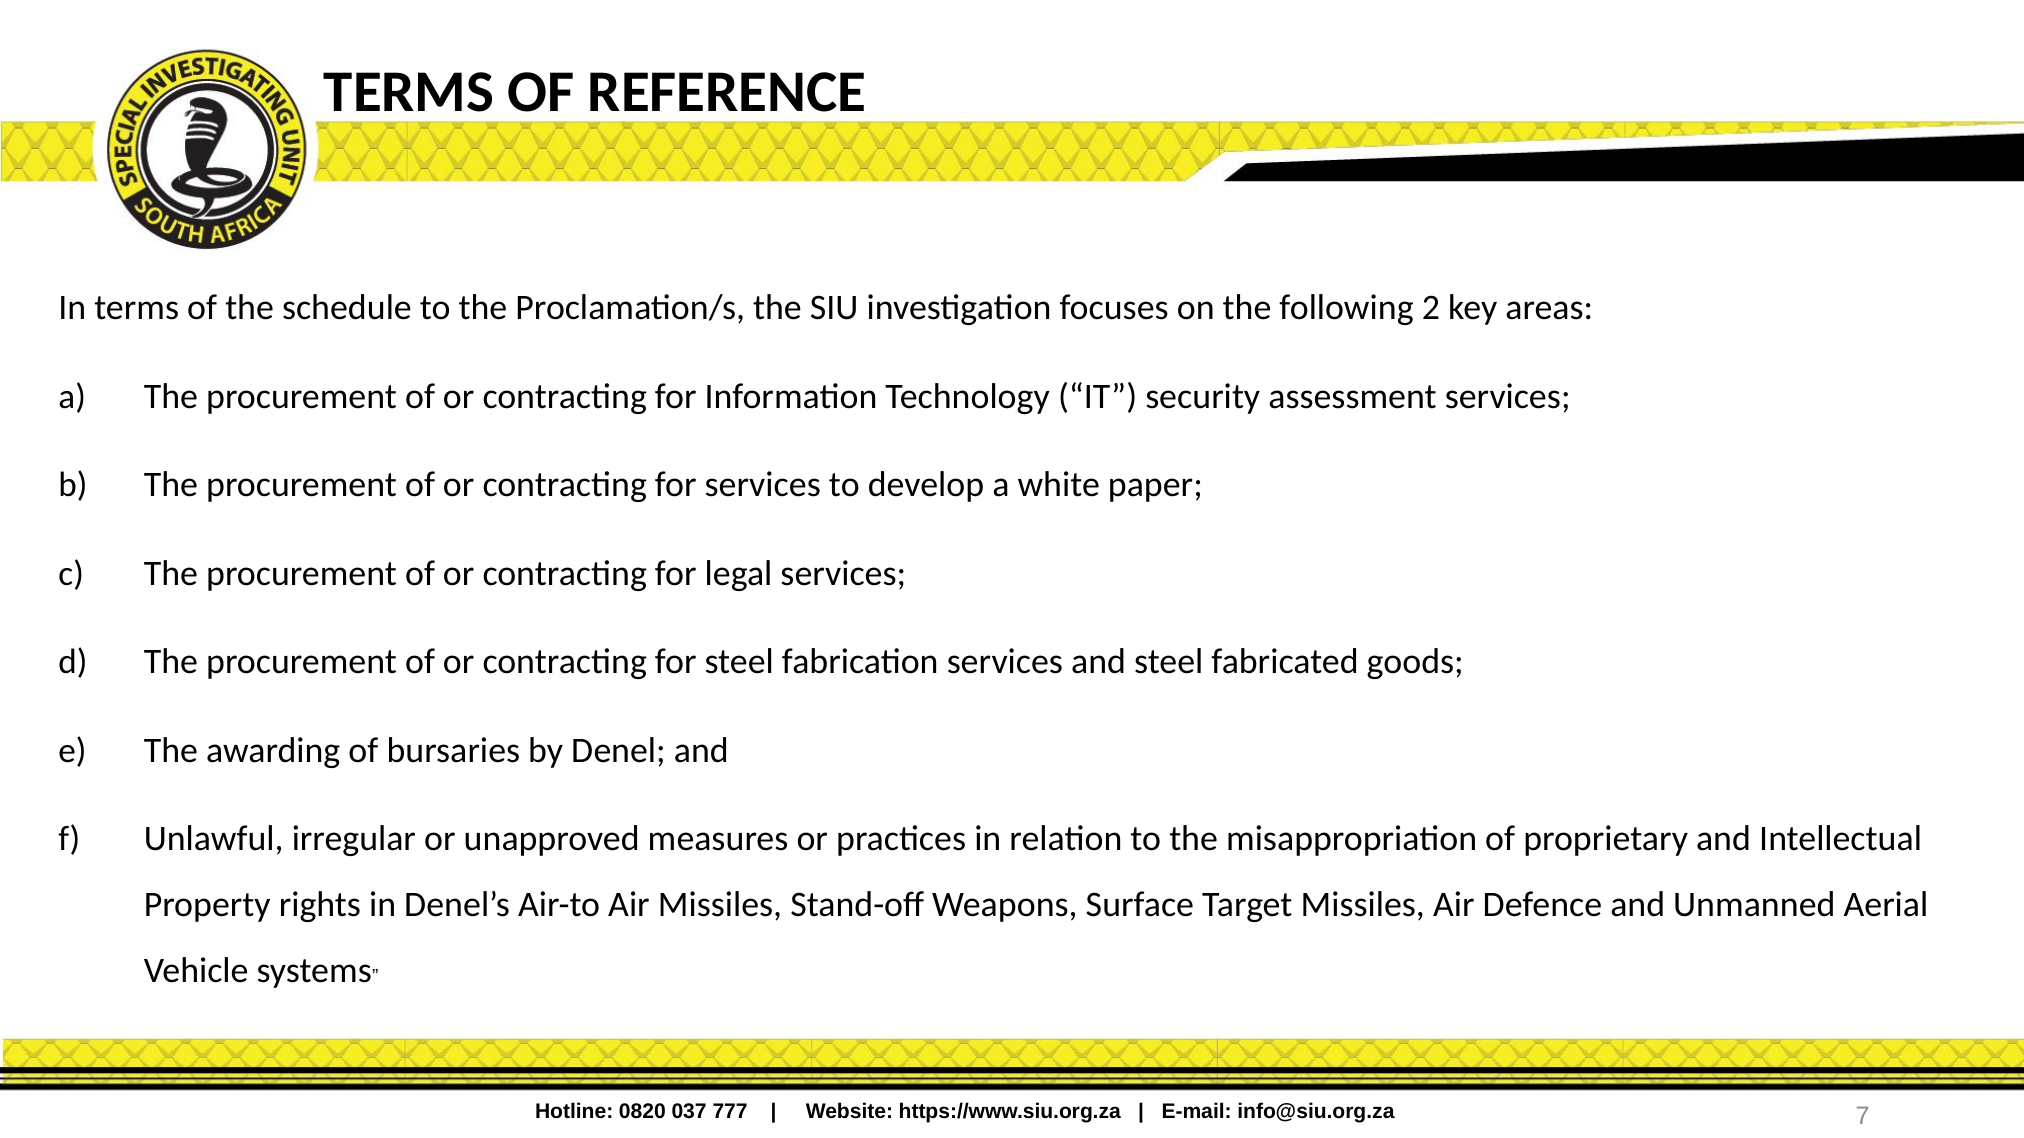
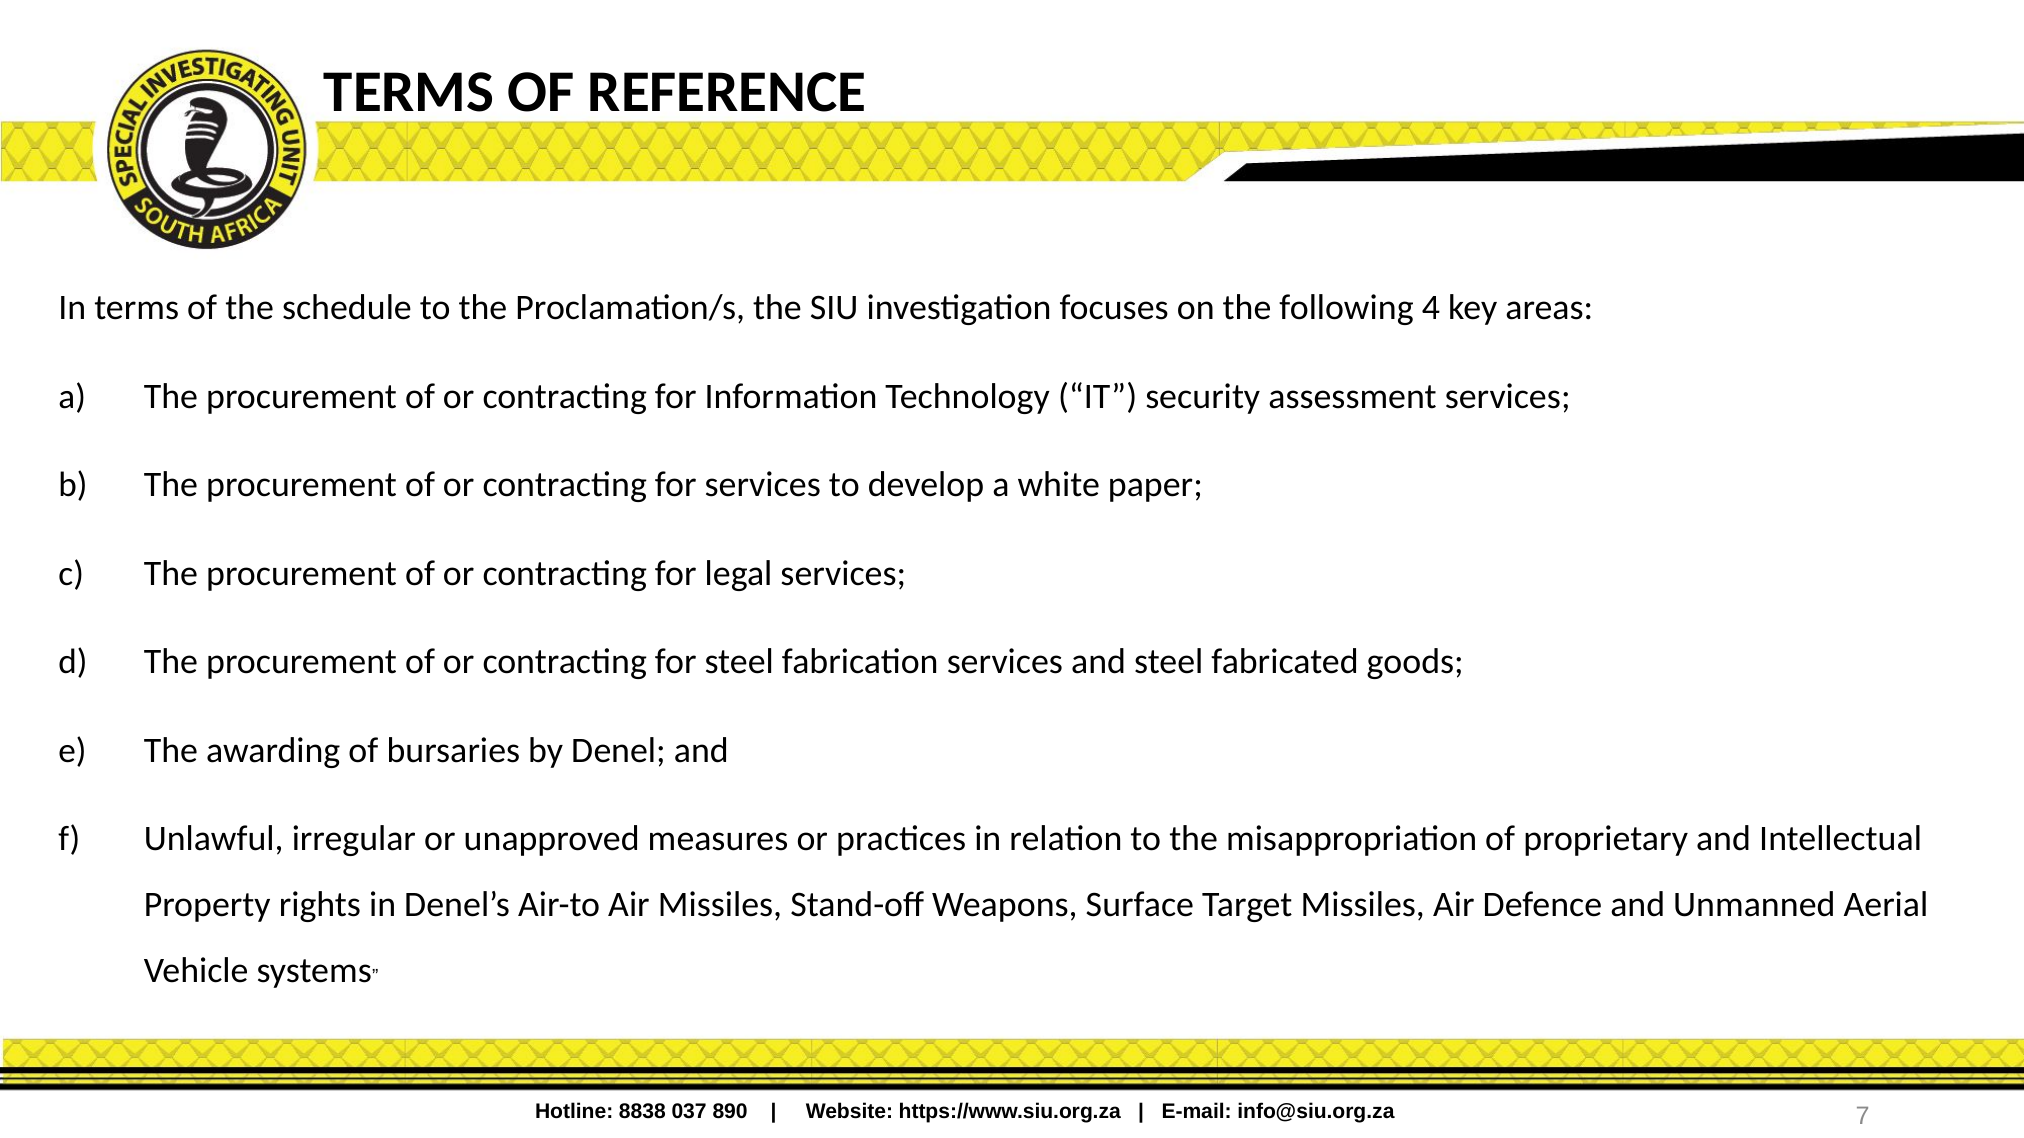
2: 2 -> 4
0820: 0820 -> 8838
777: 777 -> 890
